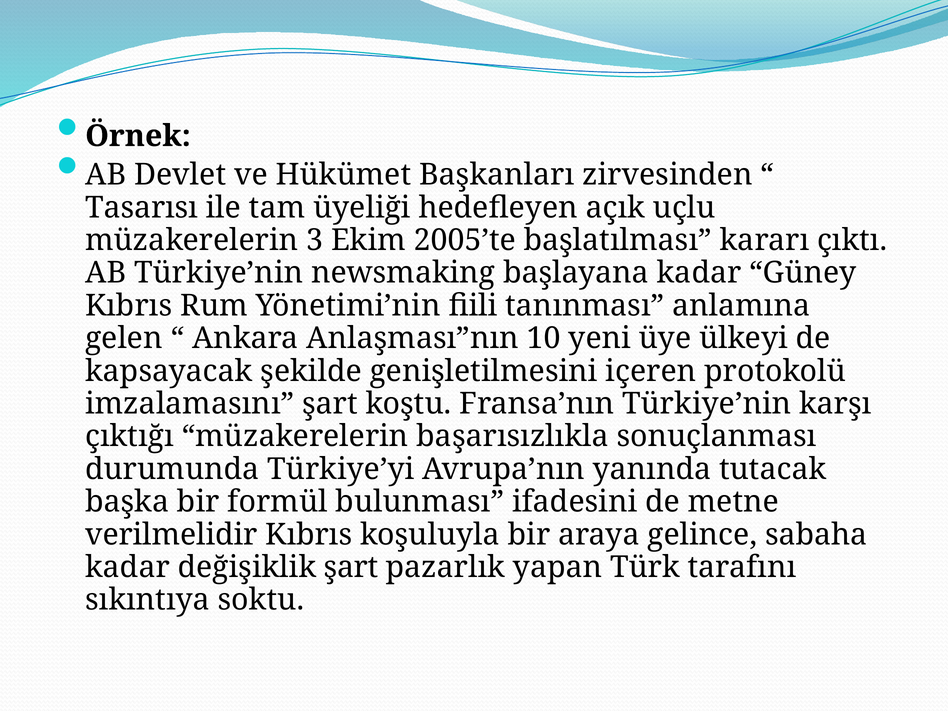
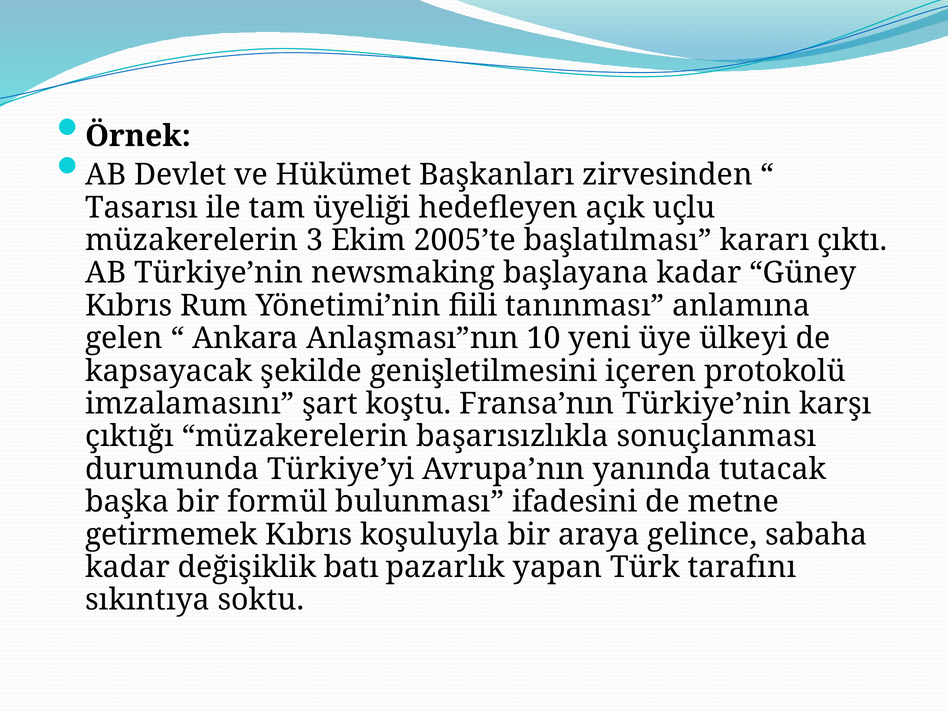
verilmelidir: verilmelidir -> getirmemek
değişiklik şart: şart -> batı
